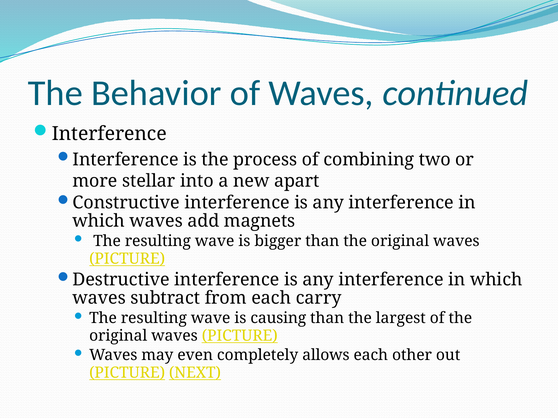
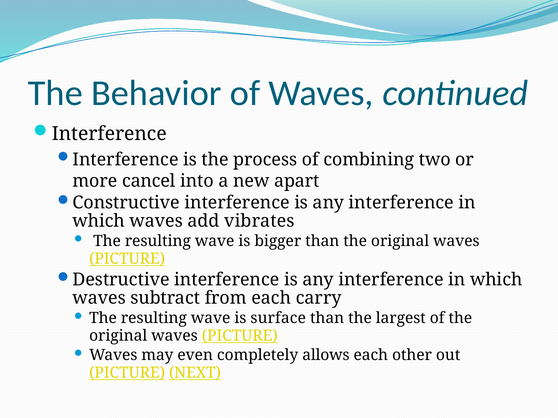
stellar: stellar -> cancel
magnets: magnets -> vibrates
causing: causing -> surface
